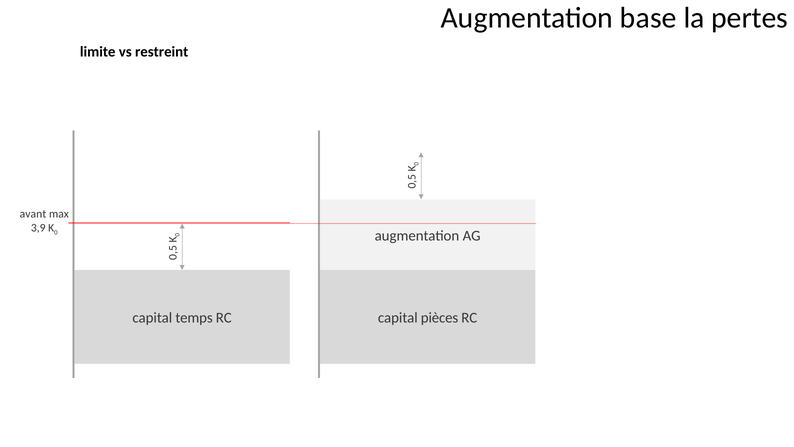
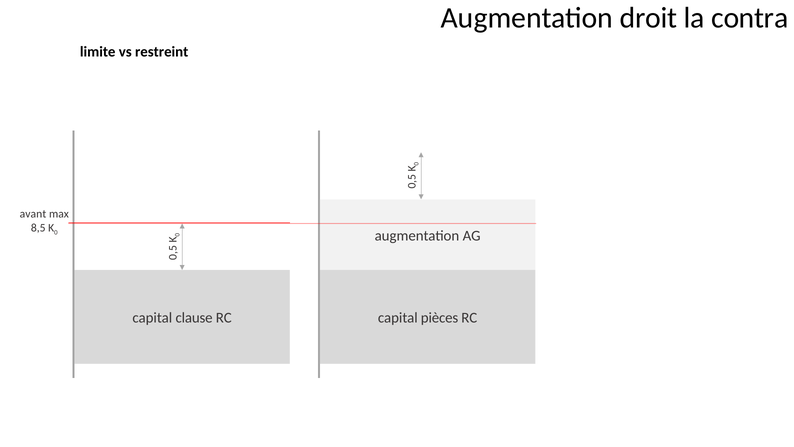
base: base -> droit
pertes: pertes -> contra
3,9: 3,9 -> 8,5
temps: temps -> clause
